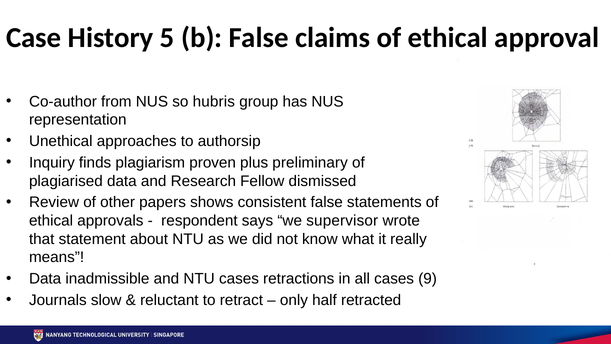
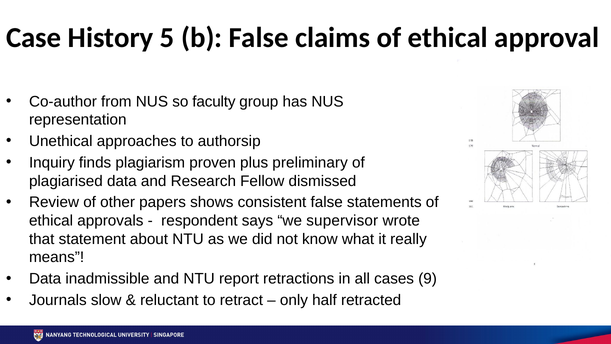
hubris: hubris -> faculty
NTU cases: cases -> report
